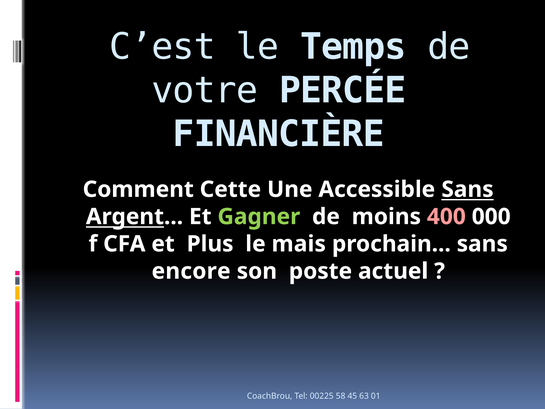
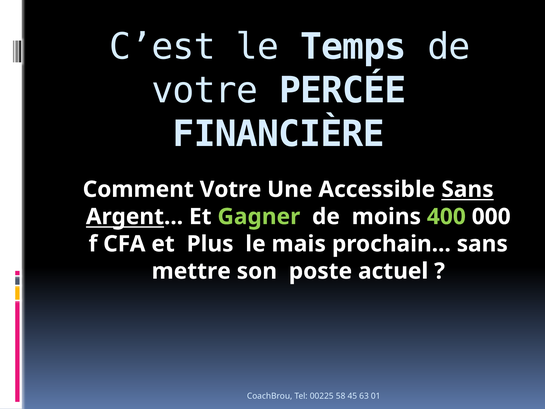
Comment Cette: Cette -> Votre
400 colour: pink -> light green
encore: encore -> mettre
